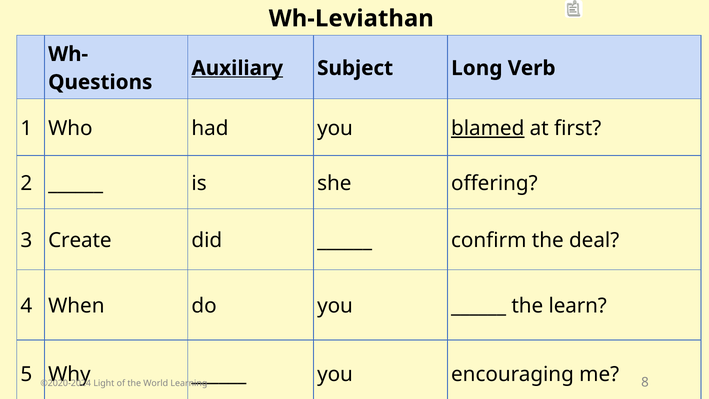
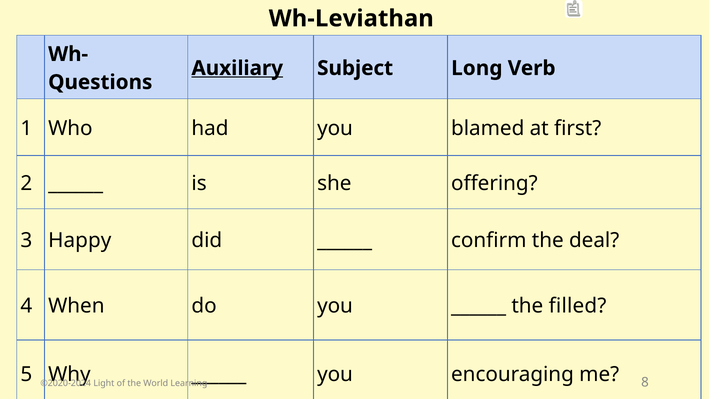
blamed underline: present -> none
Create: Create -> Happy
learn: learn -> filled
